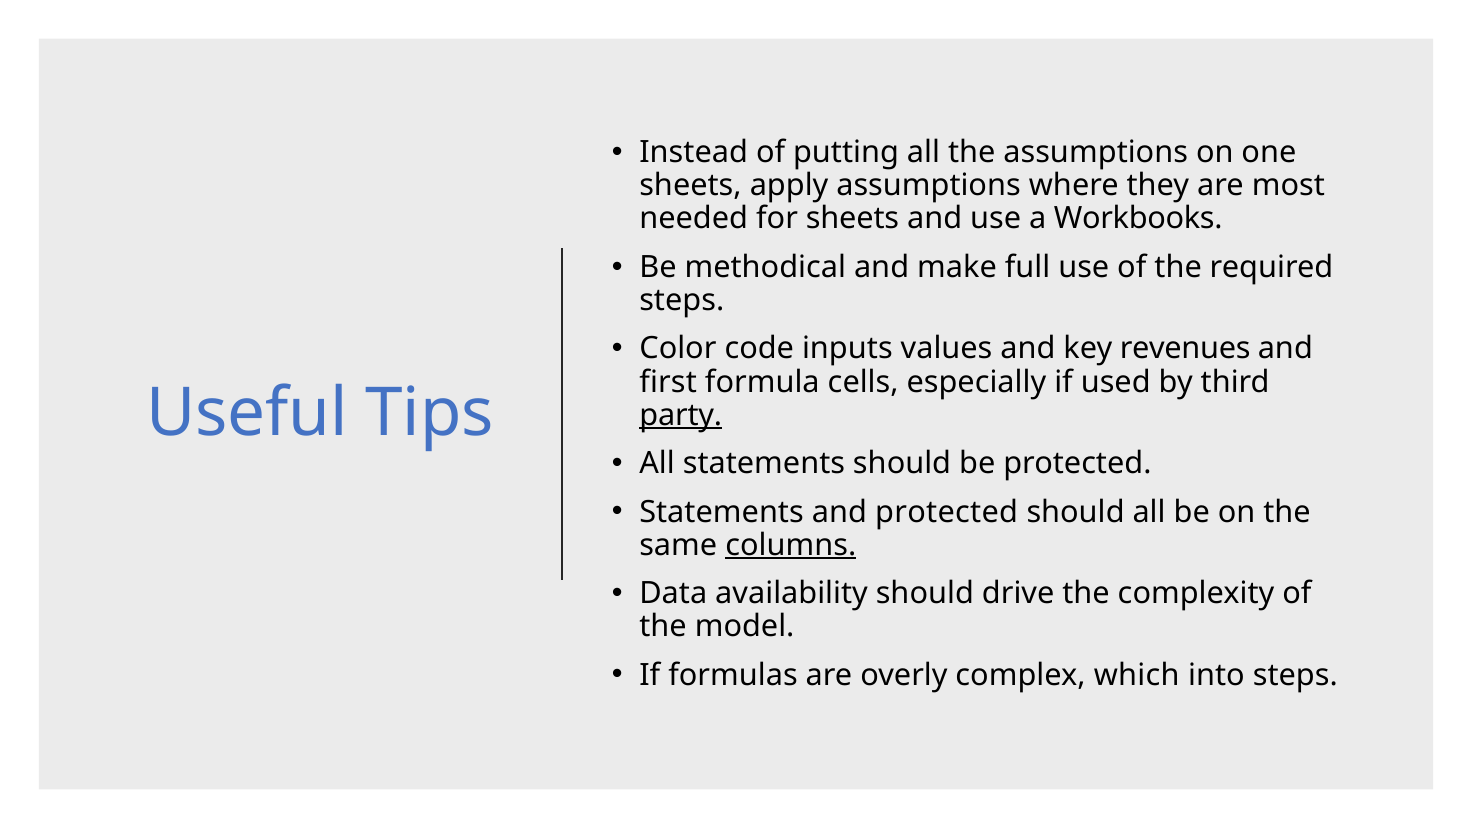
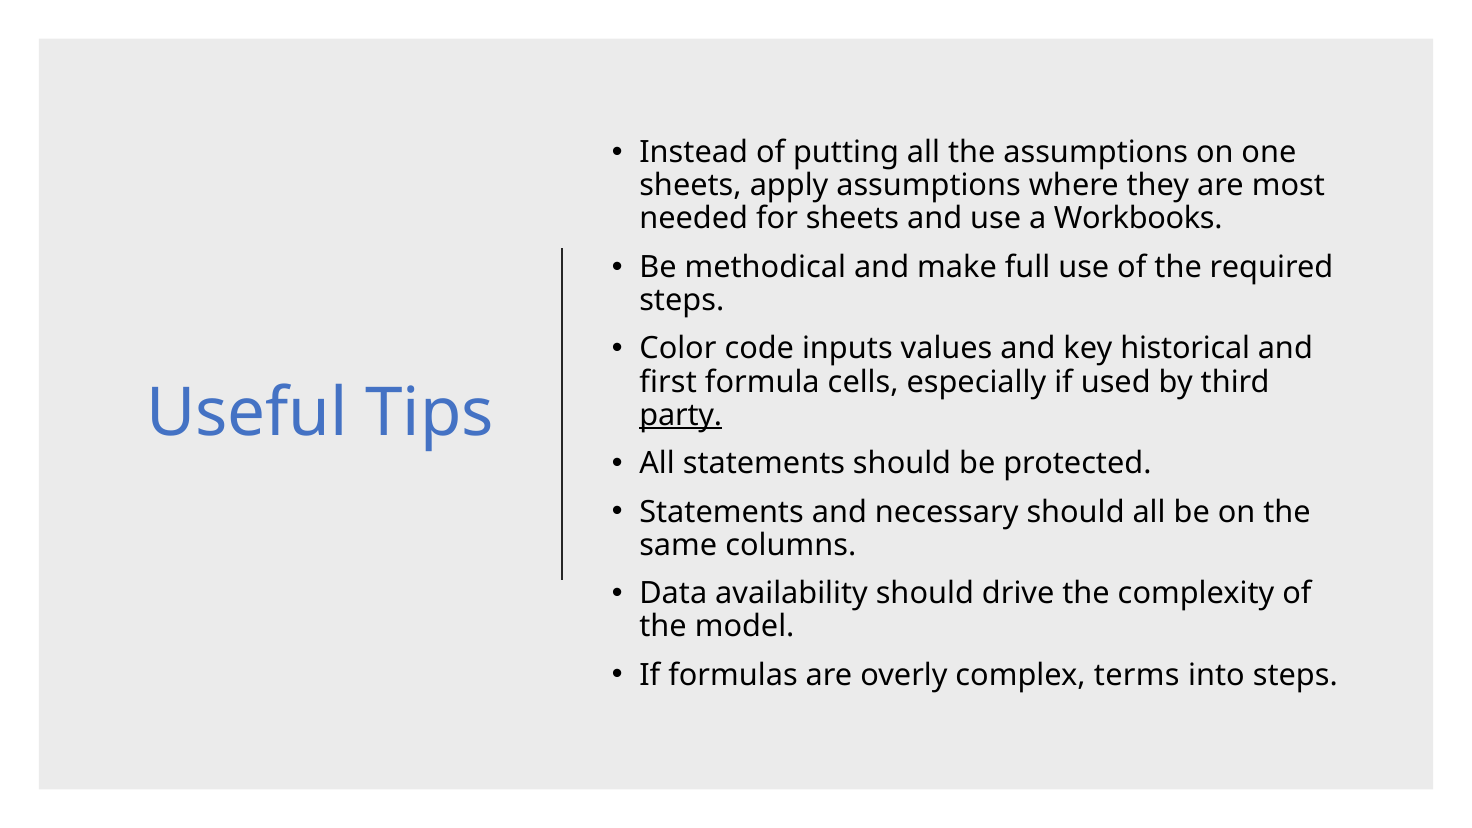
revenues: revenues -> historical
and protected: protected -> necessary
columns underline: present -> none
which: which -> terms
